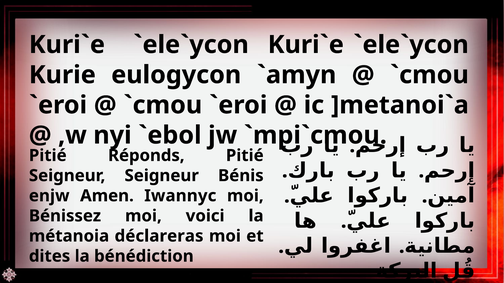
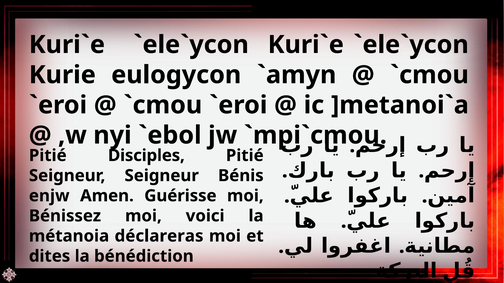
Réponds: Réponds -> Disciples
Iwannyc: Iwannyc -> Guérisse
